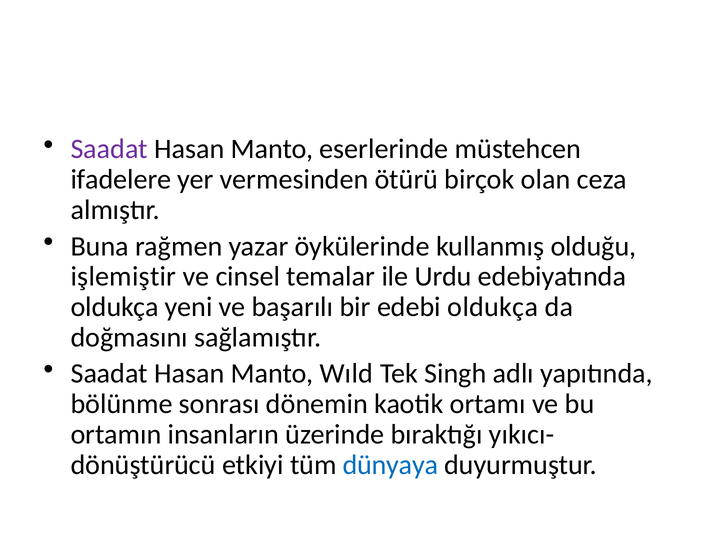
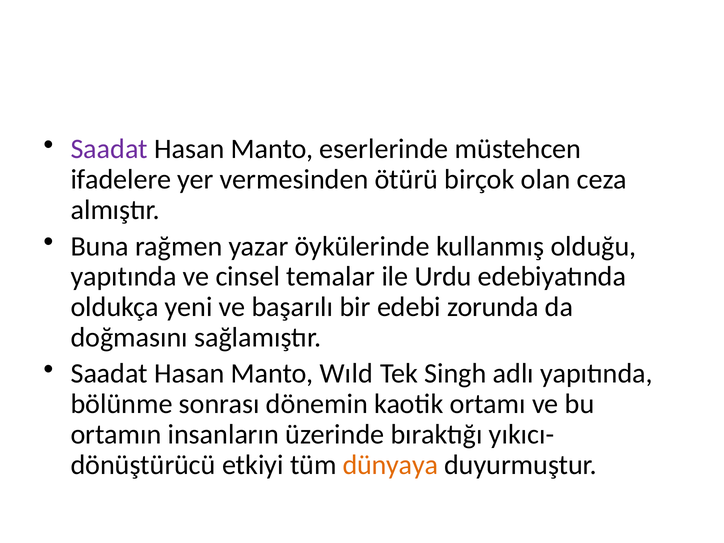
işlemiştir at (123, 277): işlemiştir -> yapıtında
edebi oldukça: oldukça -> zorunda
dünyaya colour: blue -> orange
